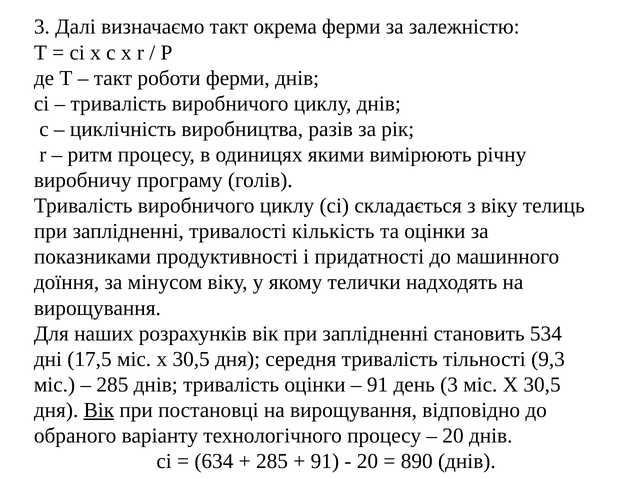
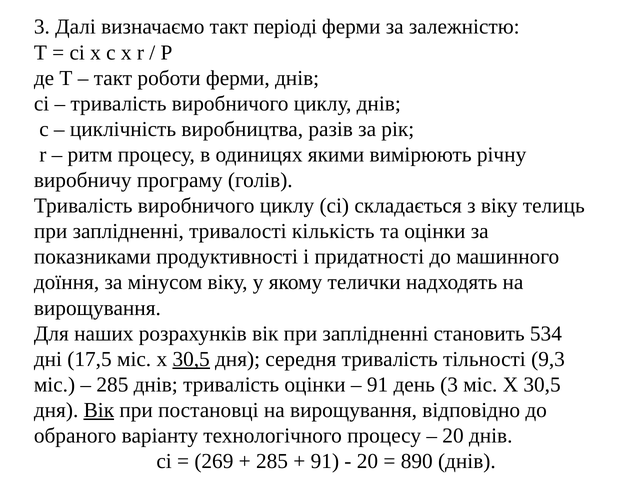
окрема: окрема -> періоді
30,5 at (191, 359) underline: none -> present
634: 634 -> 269
